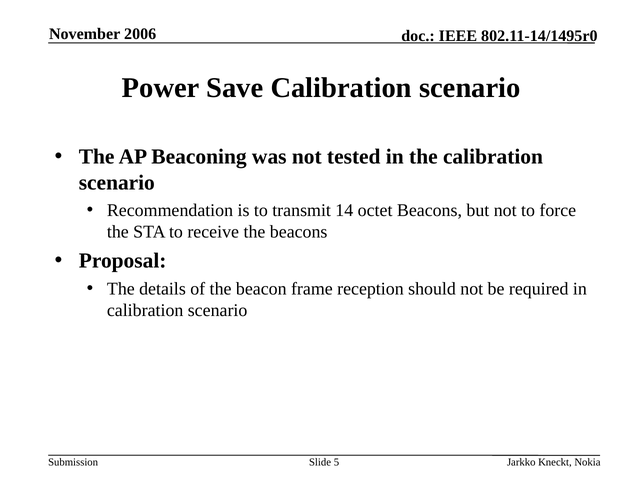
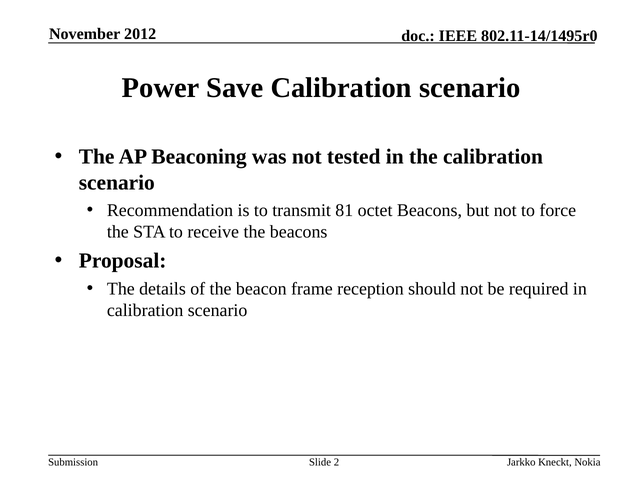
2006: 2006 -> 2012
14: 14 -> 81
5: 5 -> 2
